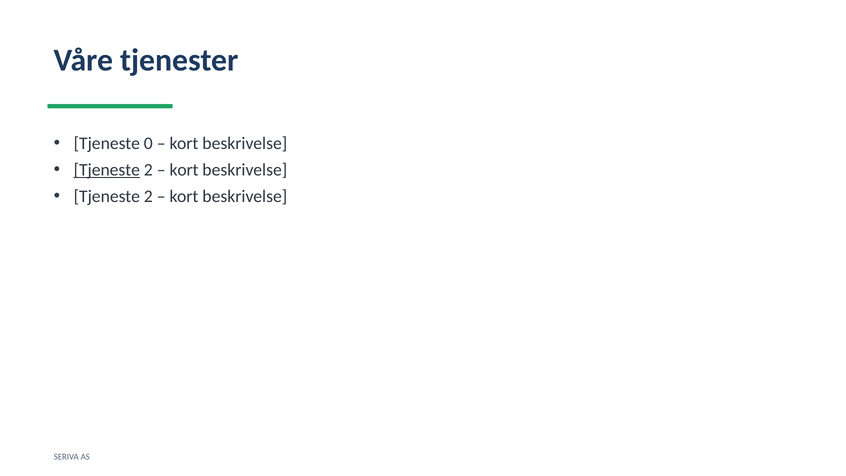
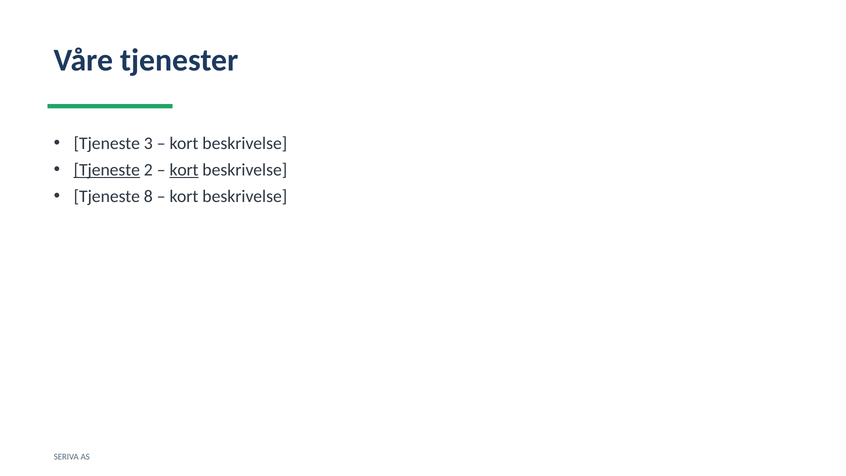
0: 0 -> 3
kort at (184, 170) underline: none -> present
2 at (148, 196): 2 -> 8
